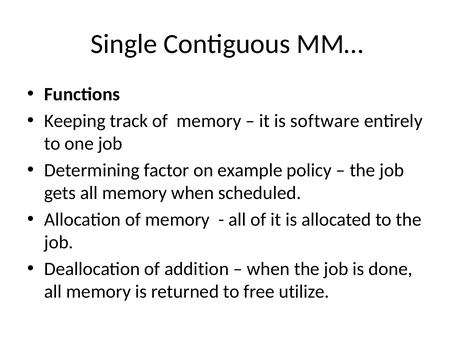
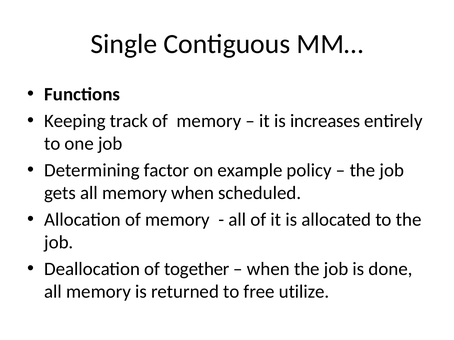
software: software -> increases
addition: addition -> together
